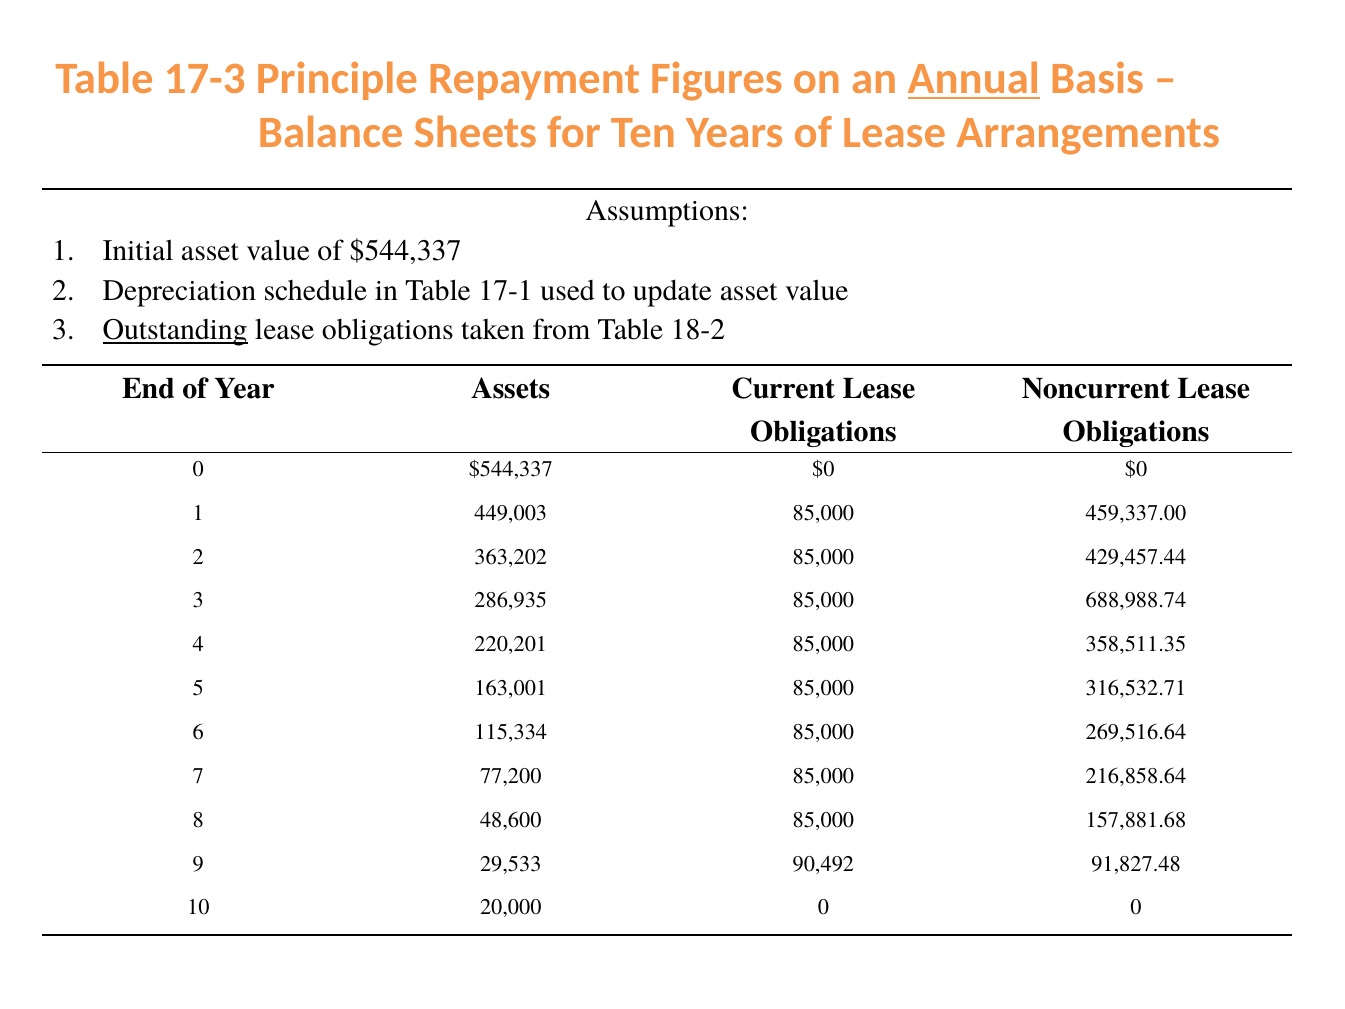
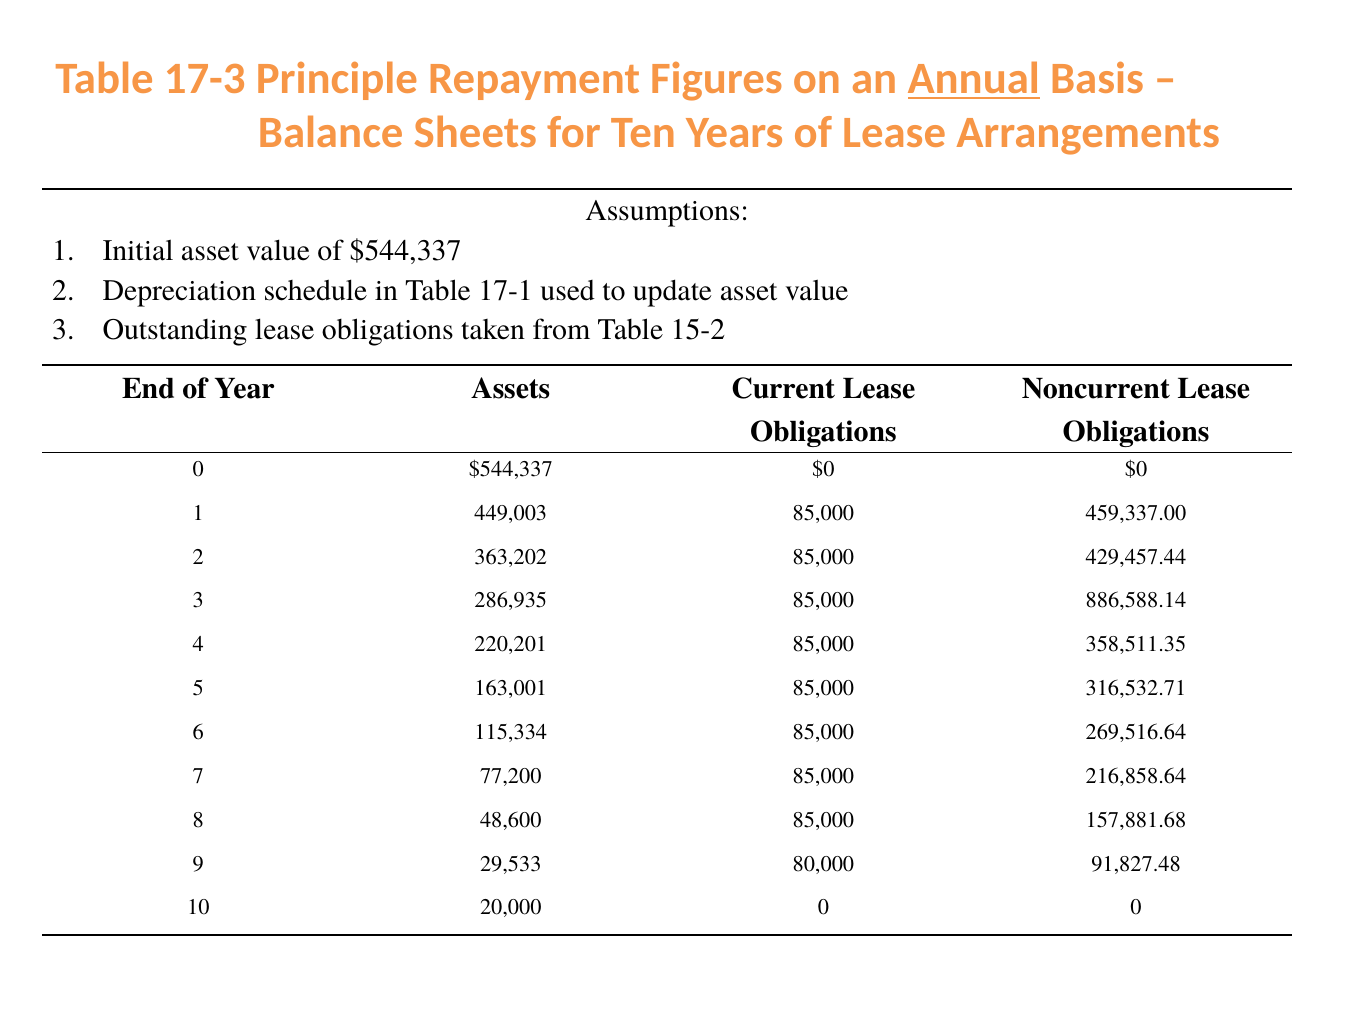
Outstanding underline: present -> none
18-2: 18-2 -> 15-2
688,988.74: 688,988.74 -> 886,588.14
90,492: 90,492 -> 80,000
